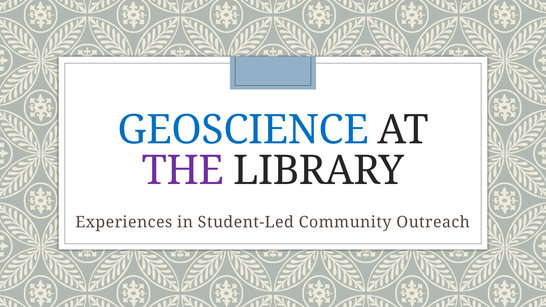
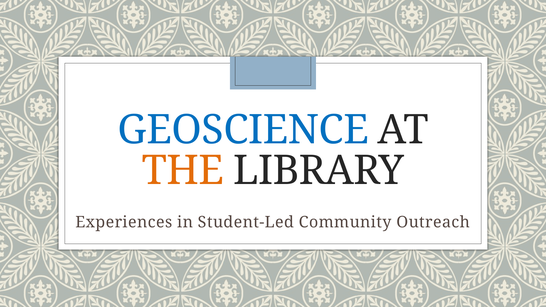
THE colour: purple -> orange
